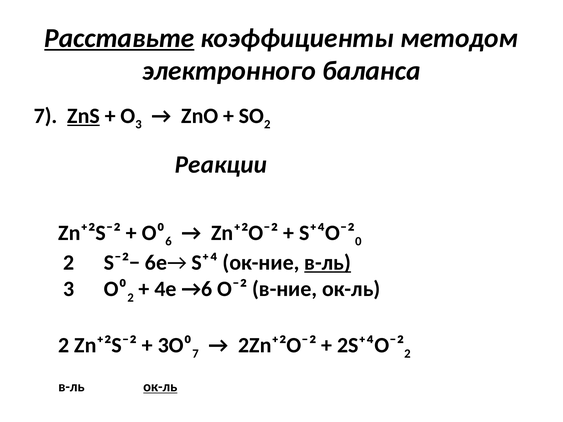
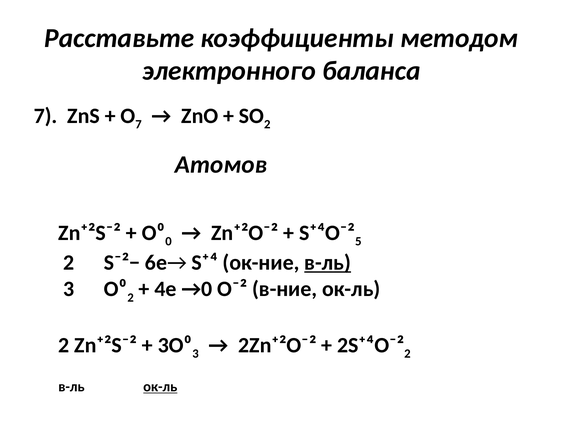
Расставьте underline: present -> none
ZnS underline: present -> none
3 at (139, 124): 3 -> 7
Реакции: Реакции -> Атомов
6: 6 -> 0
0: 0 -> 5
→6: →6 -> →0
7 at (196, 354): 7 -> 3
